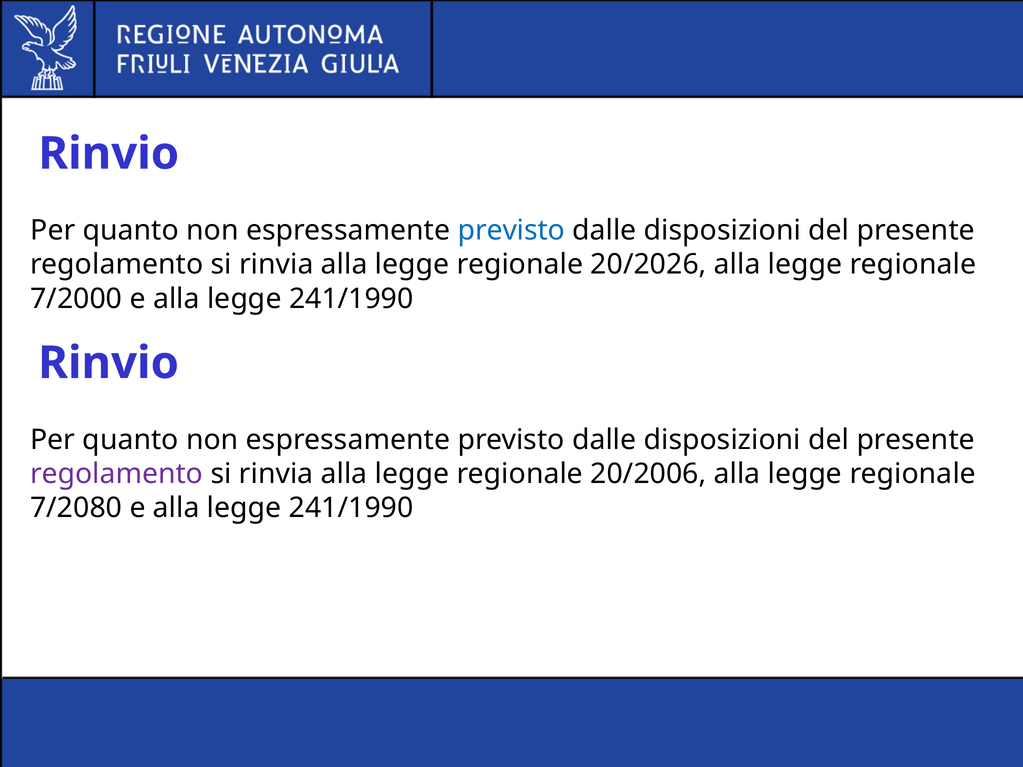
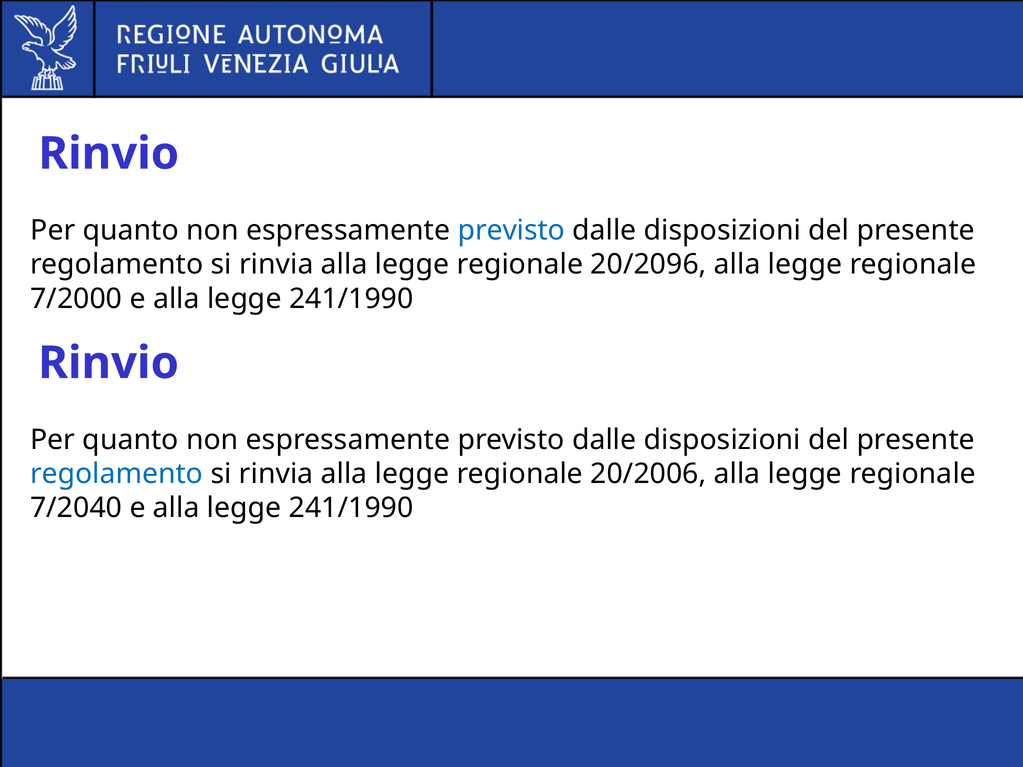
20/2026: 20/2026 -> 20/2096
regolamento at (117, 474) colour: purple -> blue
7/2080: 7/2080 -> 7/2040
